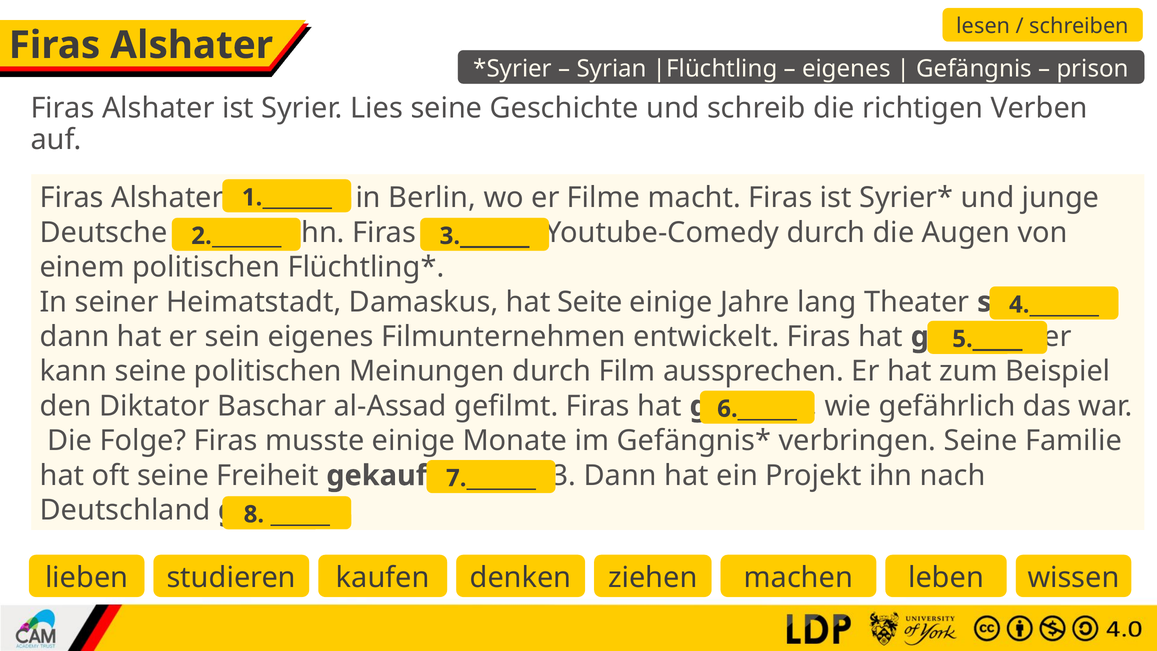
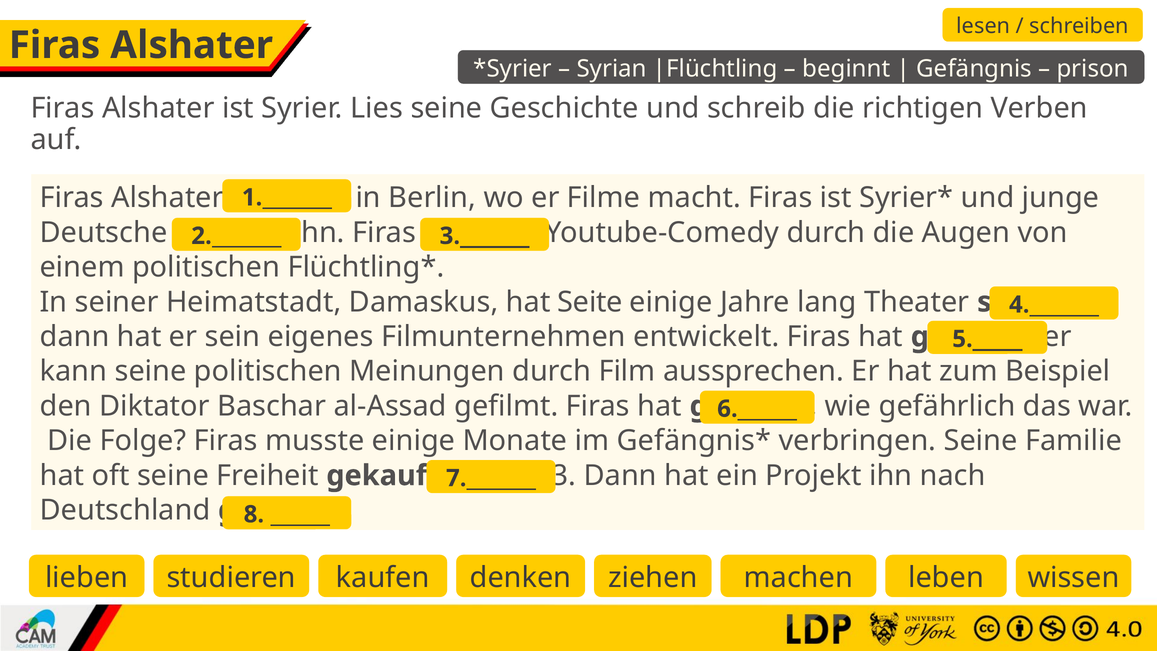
eigenes at (846, 69): eigenes -> beginnt
